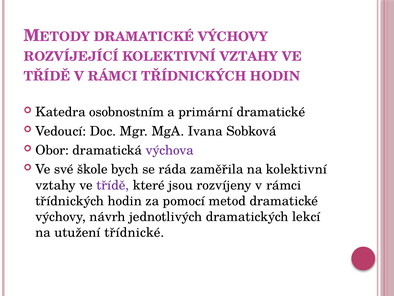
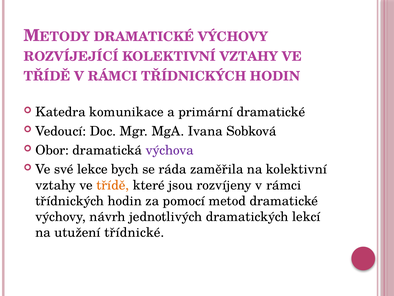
osobnostním: osobnostním -> komunikace
škole: škole -> lekce
třídě at (113, 185) colour: purple -> orange
